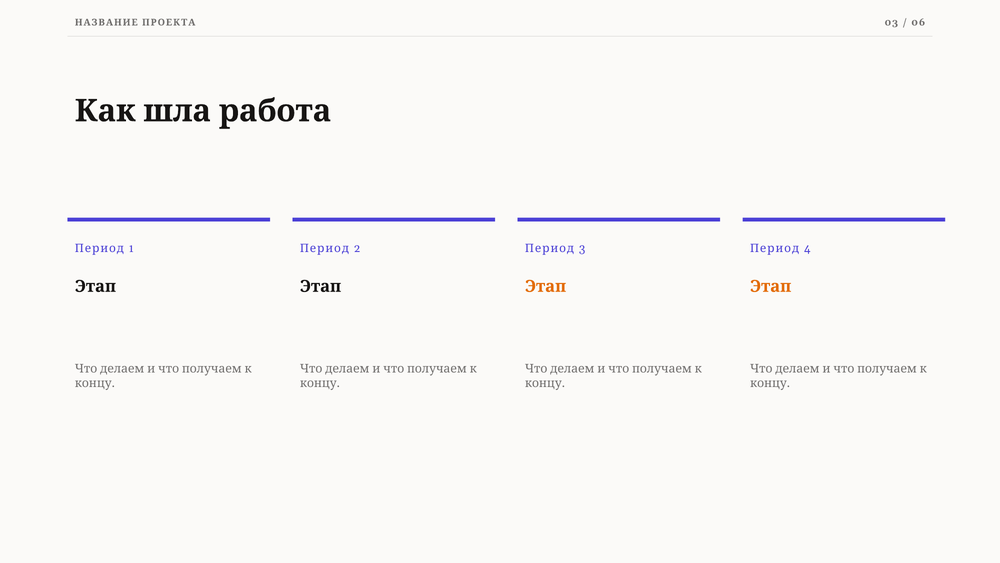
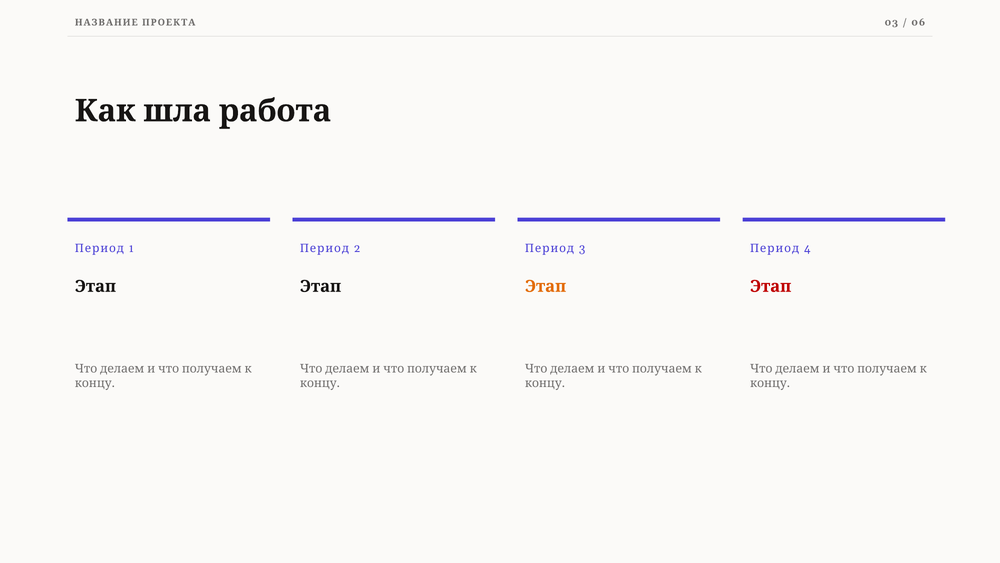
Этап at (771, 286) colour: orange -> red
